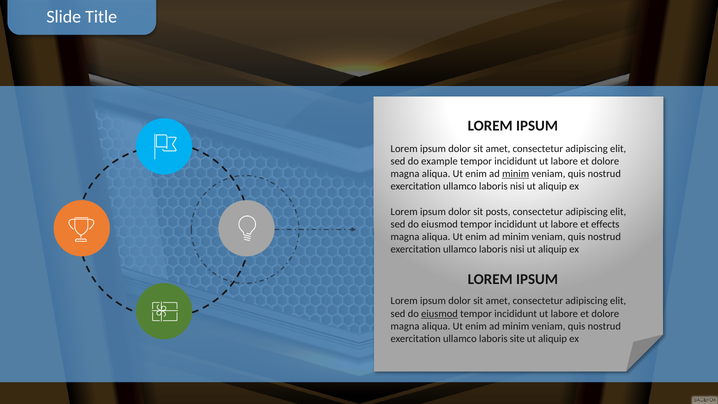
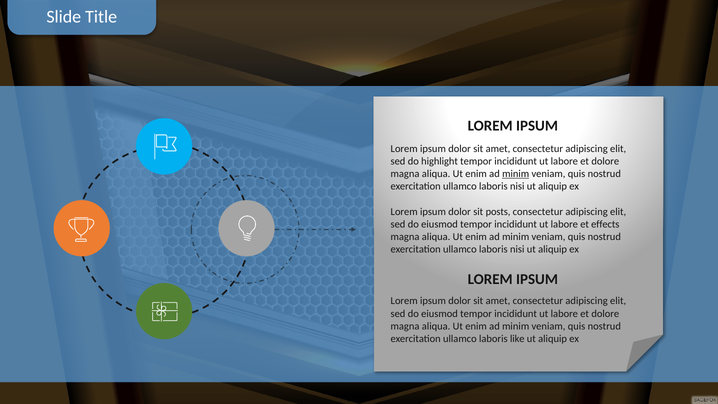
example: example -> highlight
eiusmod at (440, 314) underline: present -> none
site: site -> like
